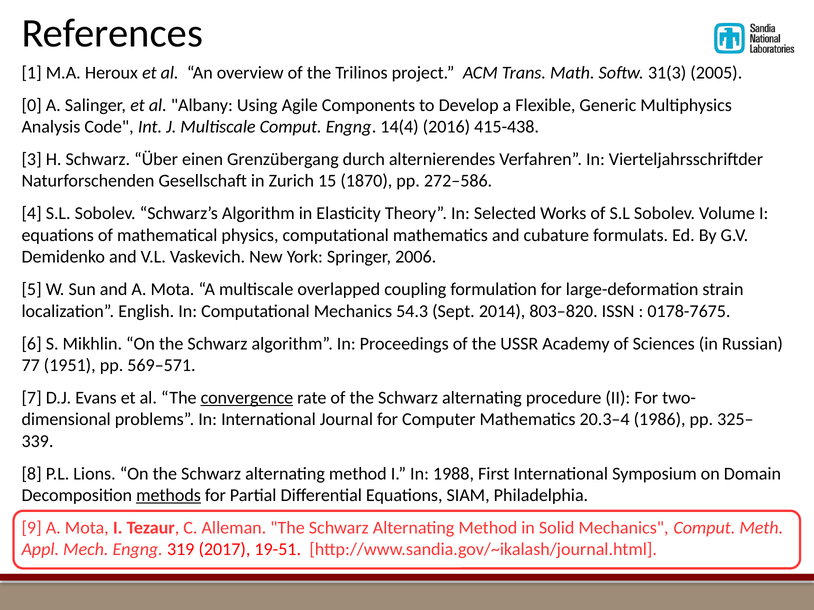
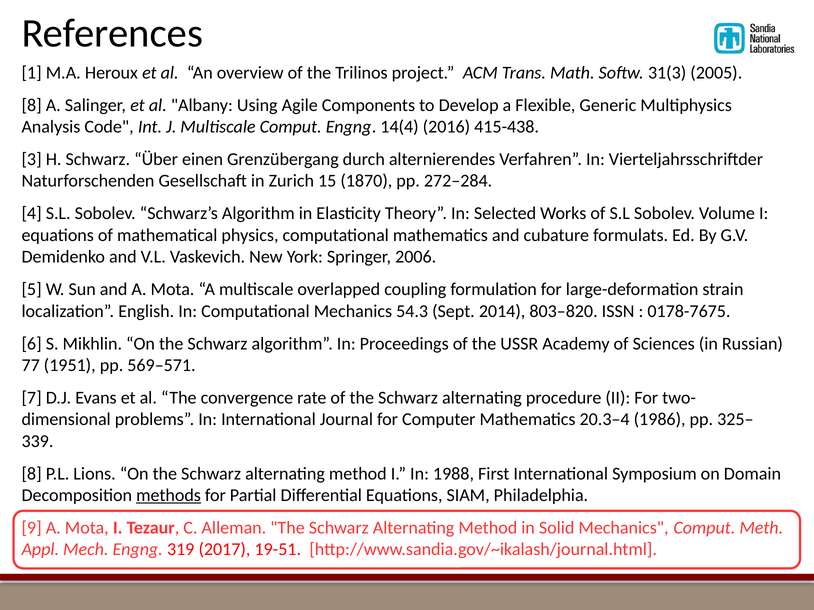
0 at (32, 105): 0 -> 8
272–586: 272–586 -> 272–284
convergence underline: present -> none
